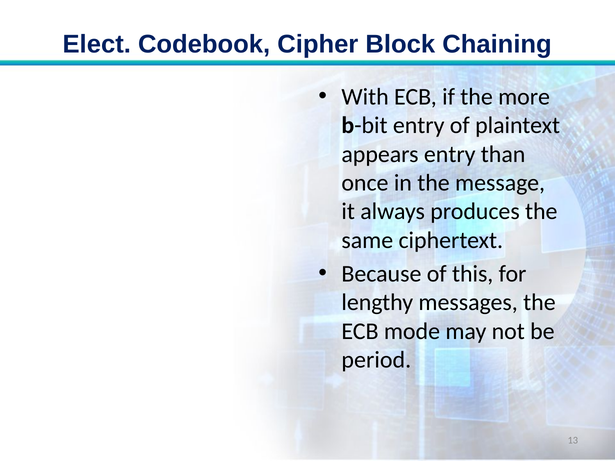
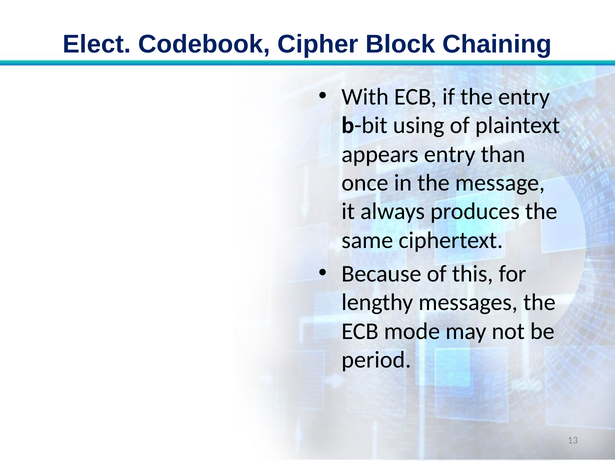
the more: more -> entry
b-bit entry: entry -> using
